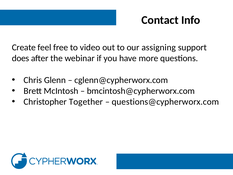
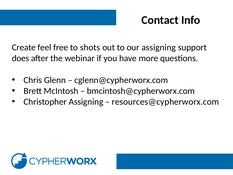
video: video -> shots
Christopher Together: Together -> Assigning
questions@cypherworx.com: questions@cypherworx.com -> resources@cypherworx.com
